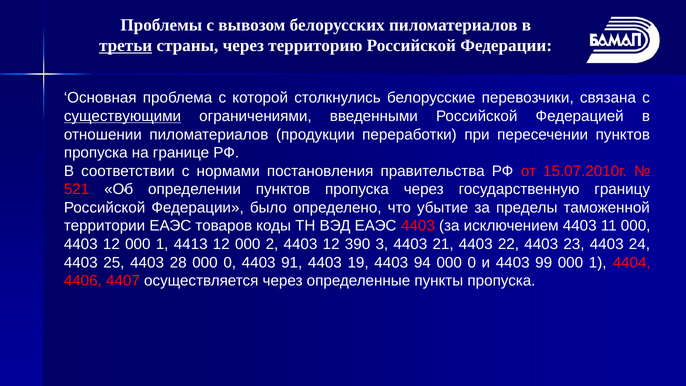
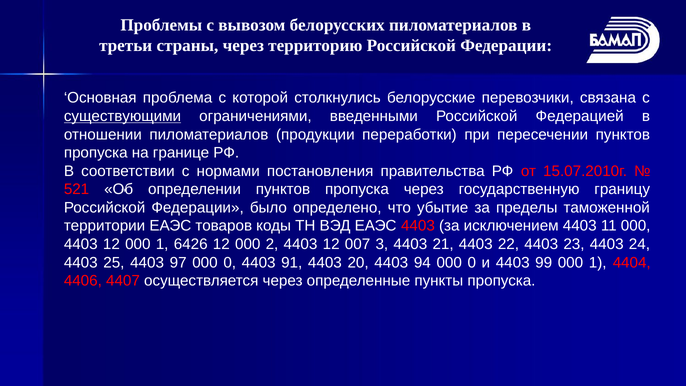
третьи underline: present -> none
4413: 4413 -> 6426
390: 390 -> 007
28: 28 -> 97
19: 19 -> 20
